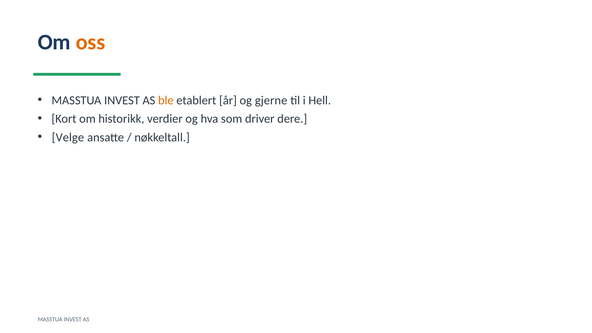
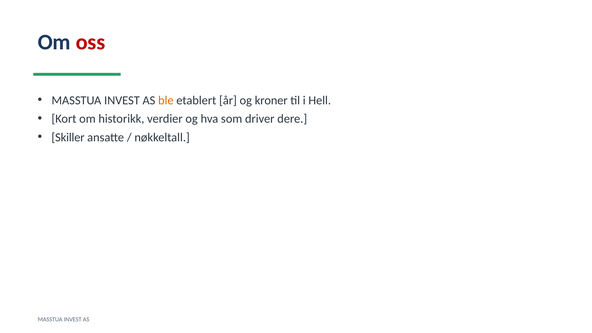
oss colour: orange -> red
gjerne: gjerne -> kroner
Velge: Velge -> Skiller
